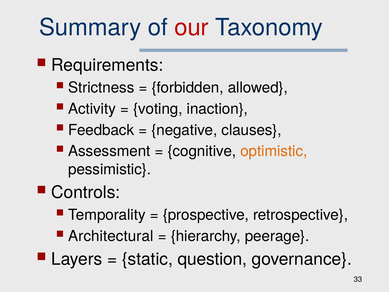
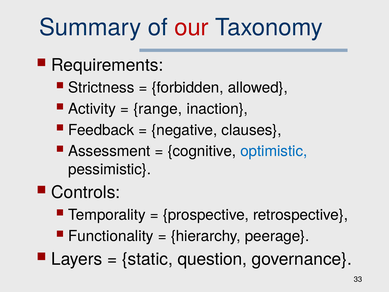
voting: voting -> range
optimistic colour: orange -> blue
Architectural: Architectural -> Functionality
